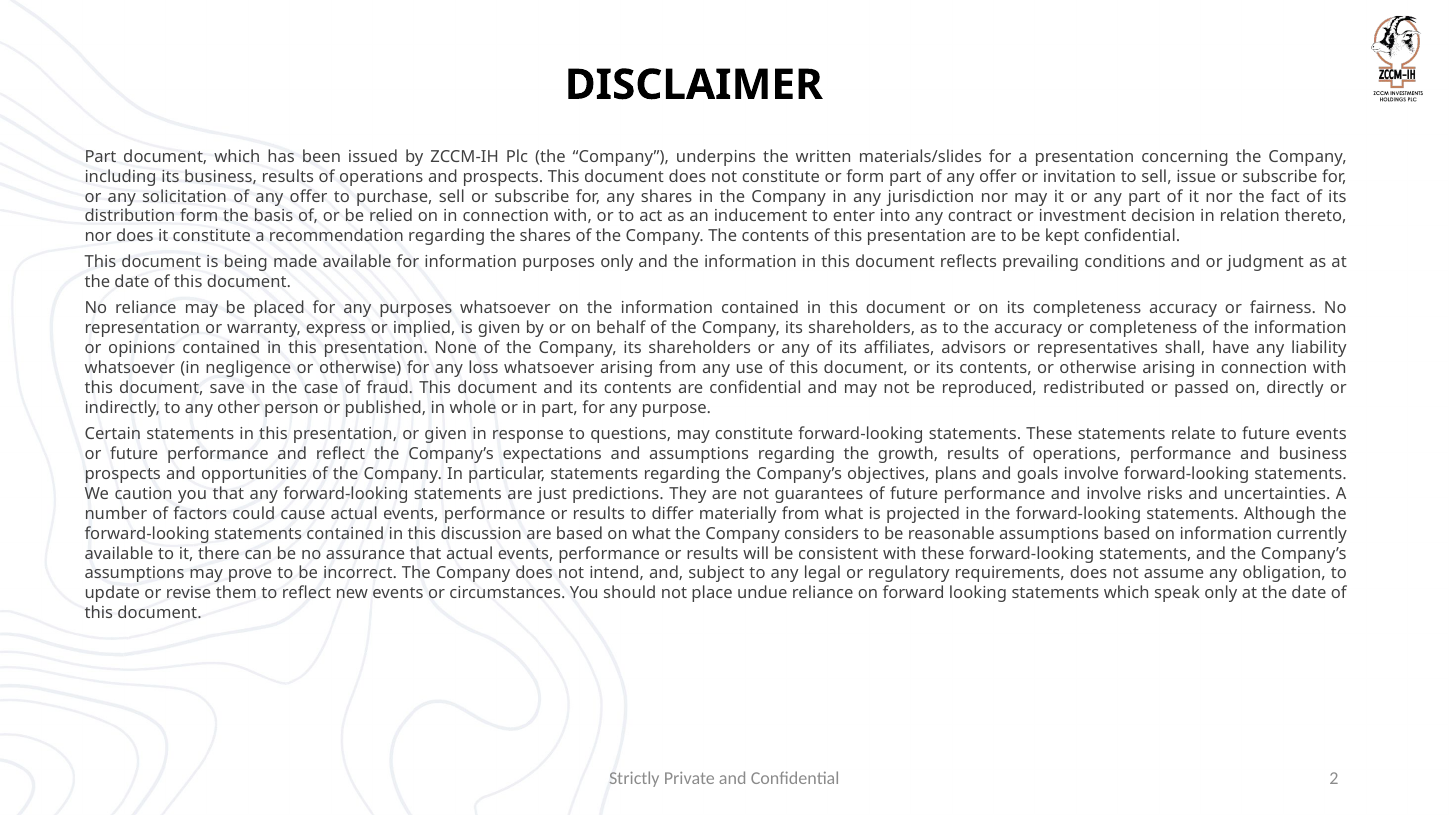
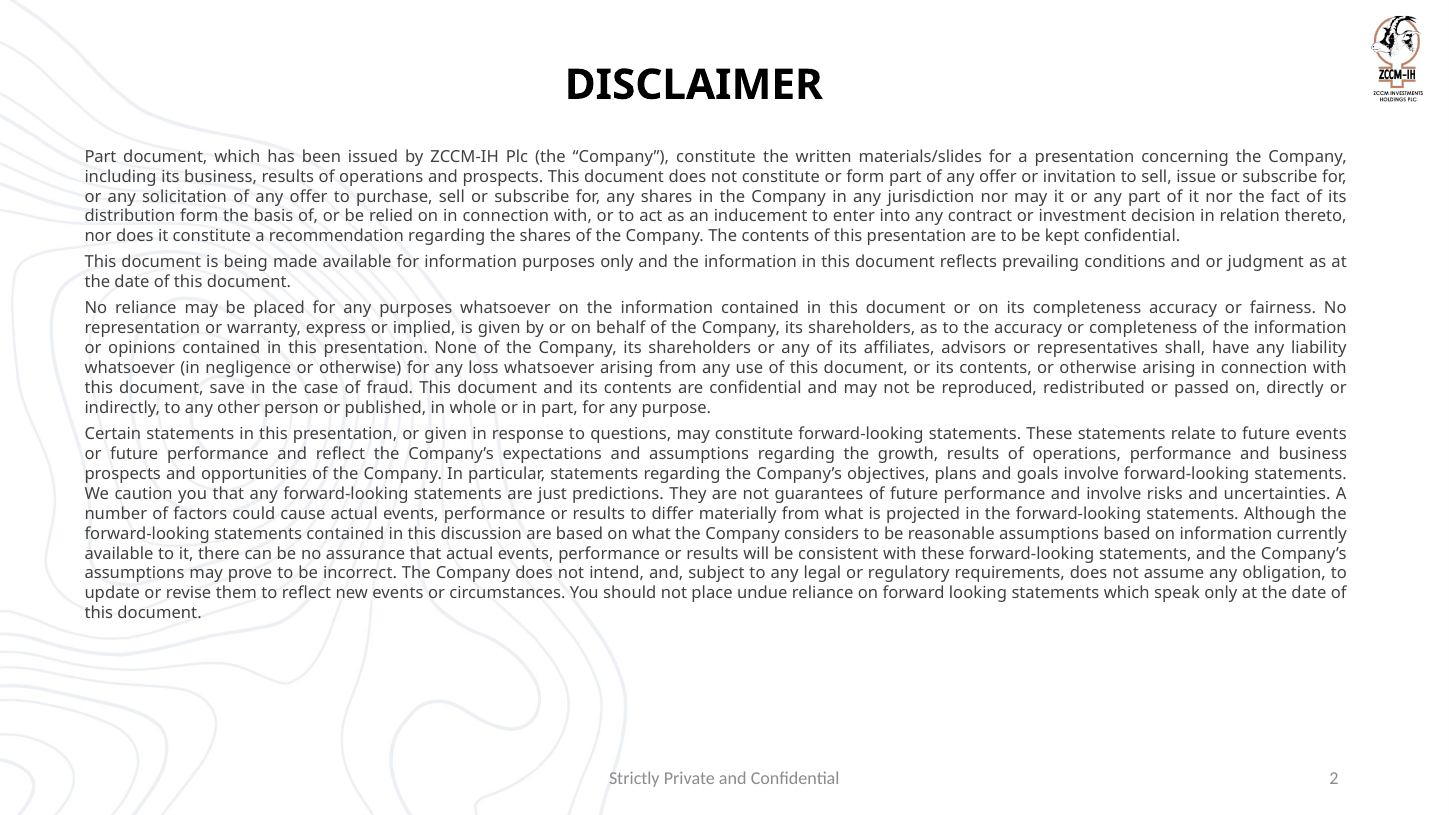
Company underpins: underpins -> constitute
